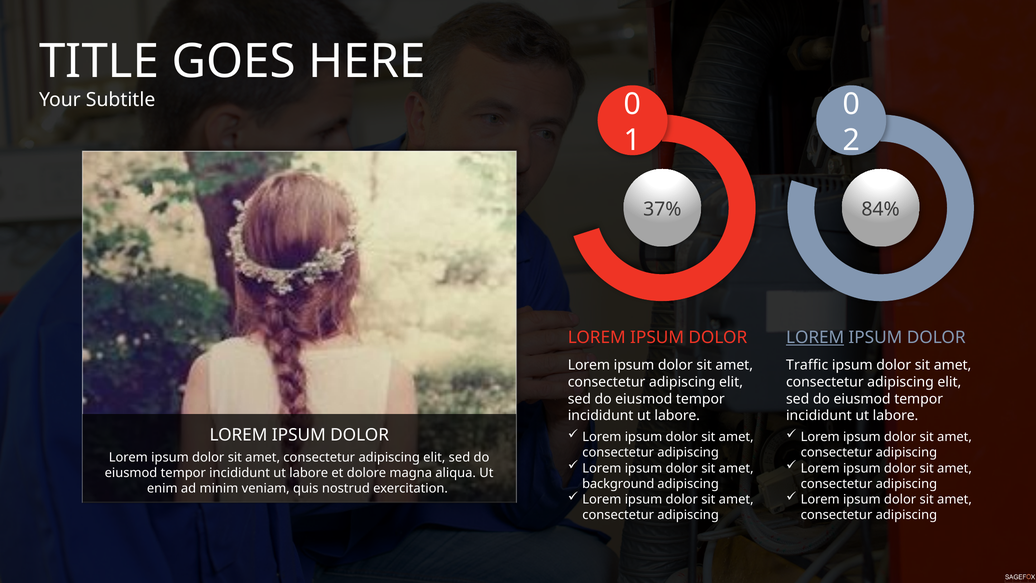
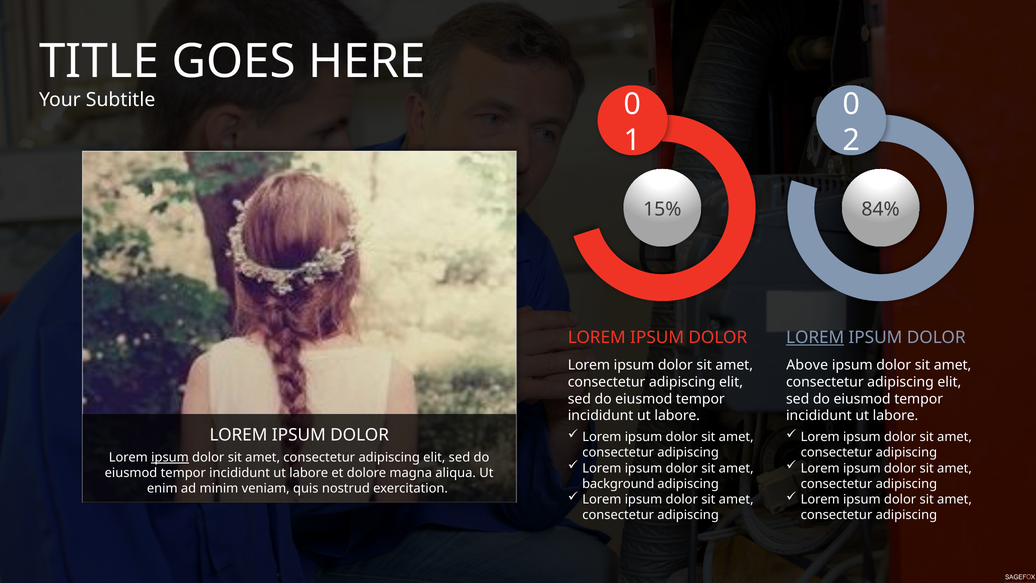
37%: 37% -> 15%
Traffic: Traffic -> Above
ipsum at (170, 457) underline: none -> present
